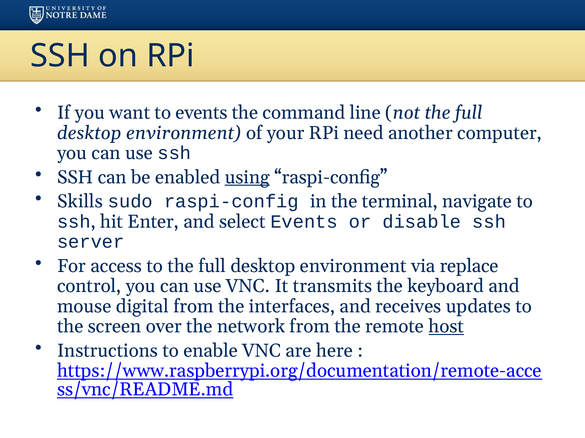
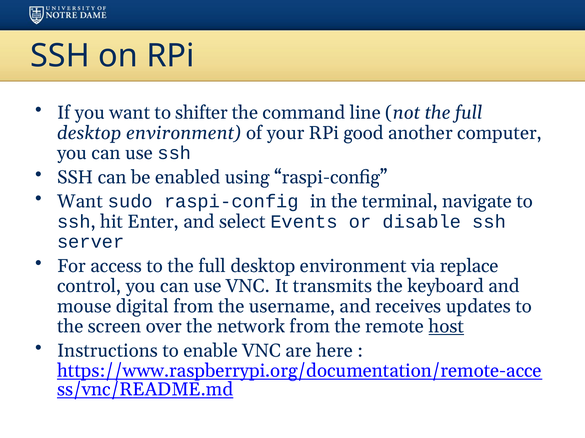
to events: events -> shifter
need: need -> good
using underline: present -> none
Skills at (80, 202): Skills -> Want
interfaces: interfaces -> username
